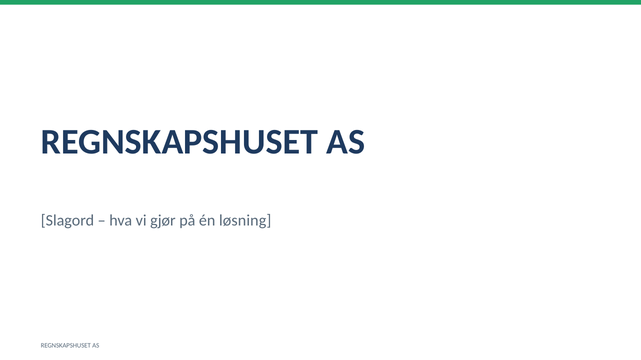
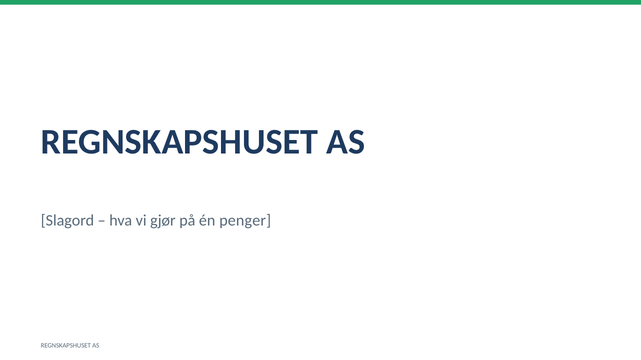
løsning: løsning -> penger
